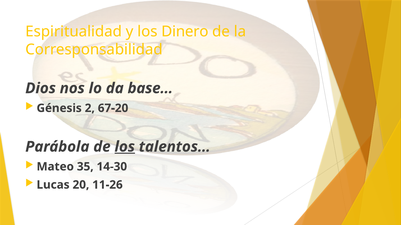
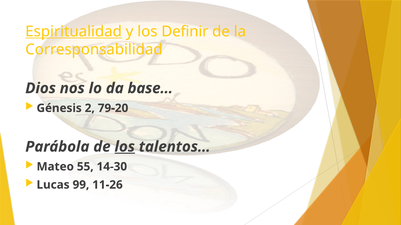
Espiritualidad underline: none -> present
Dinero: Dinero -> Definir
67-20: 67-20 -> 79-20
35: 35 -> 55
20: 20 -> 99
